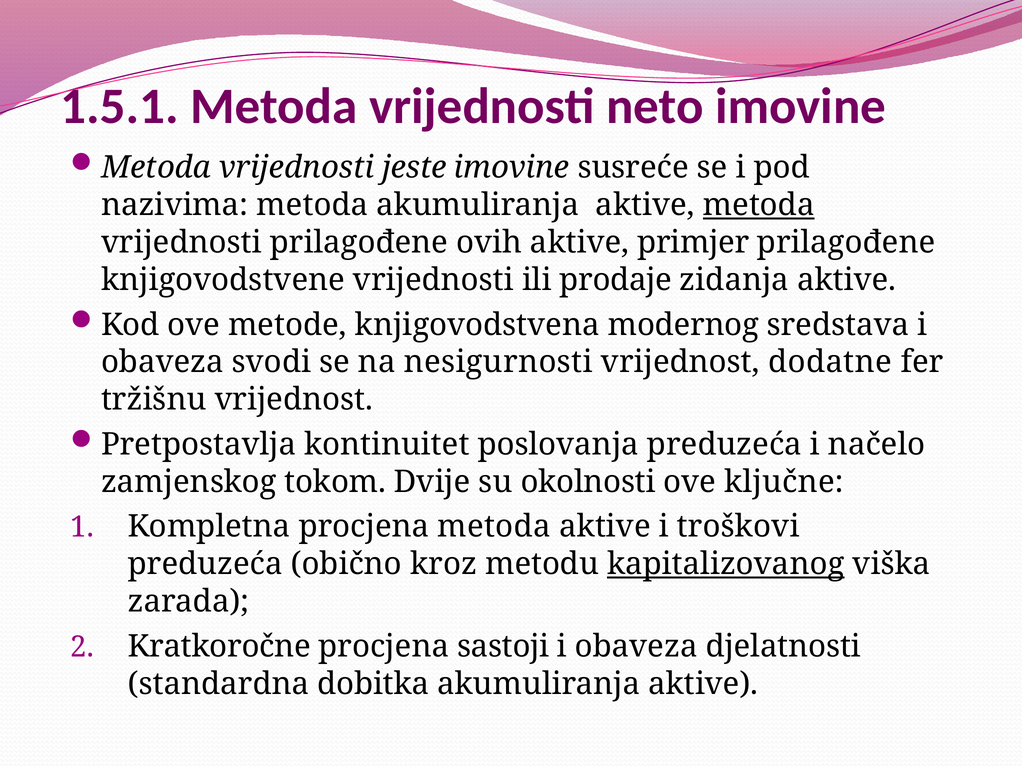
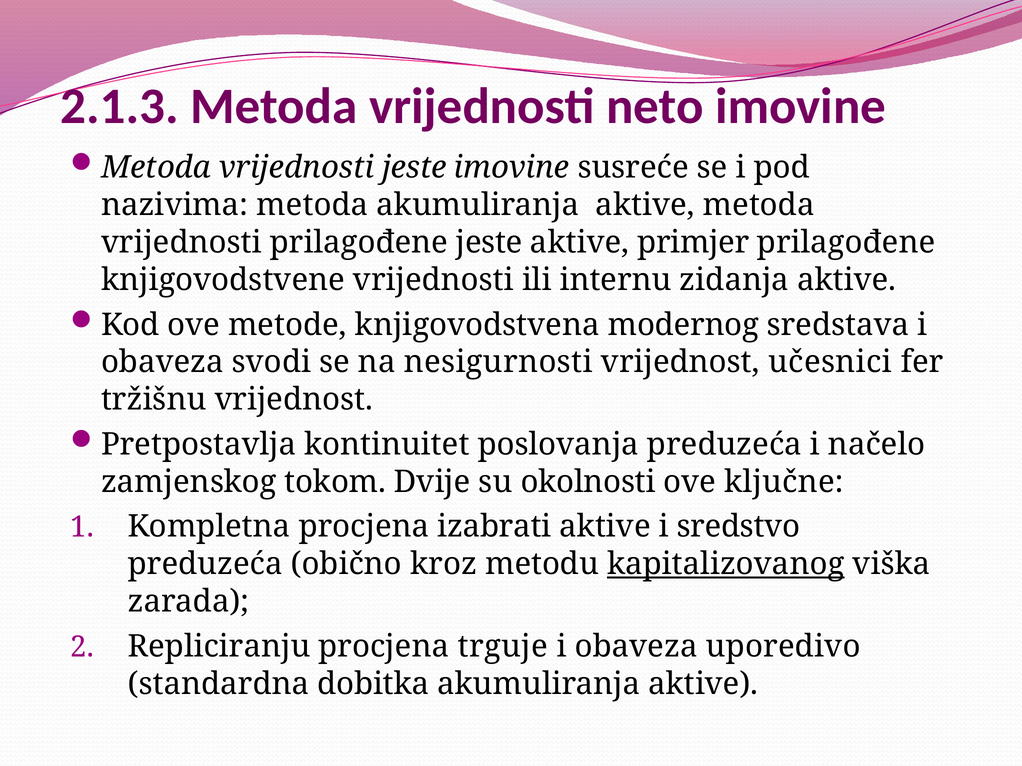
1.5.1: 1.5.1 -> 2.1.3
metoda at (759, 205) underline: present -> none
prilagođene ovih: ovih -> jeste
prodaje: prodaje -> internu
dodatne: dodatne -> učesnici
procjena metoda: metoda -> izabrati
troškovi: troškovi -> sredstvo
Kratkoročne: Kratkoročne -> Repliciranju
sastoji: sastoji -> trguje
djelatnosti: djelatnosti -> uporedivo
